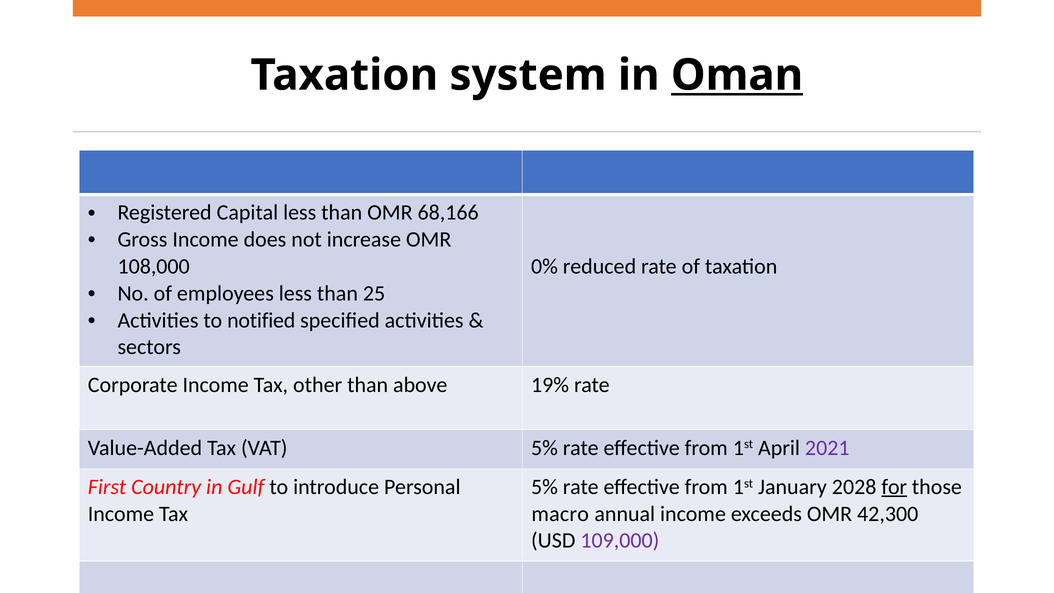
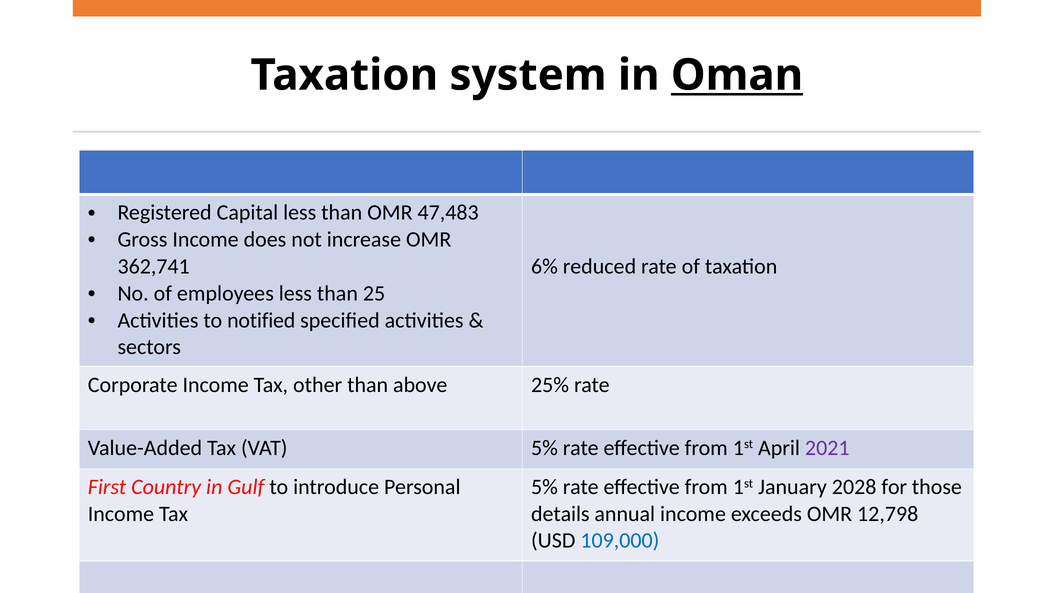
68,166: 68,166 -> 47,483
108,000: 108,000 -> 362,741
0%: 0% -> 6%
19%: 19% -> 25%
for underline: present -> none
macro: macro -> details
42,300: 42,300 -> 12,798
109,000 colour: purple -> blue
